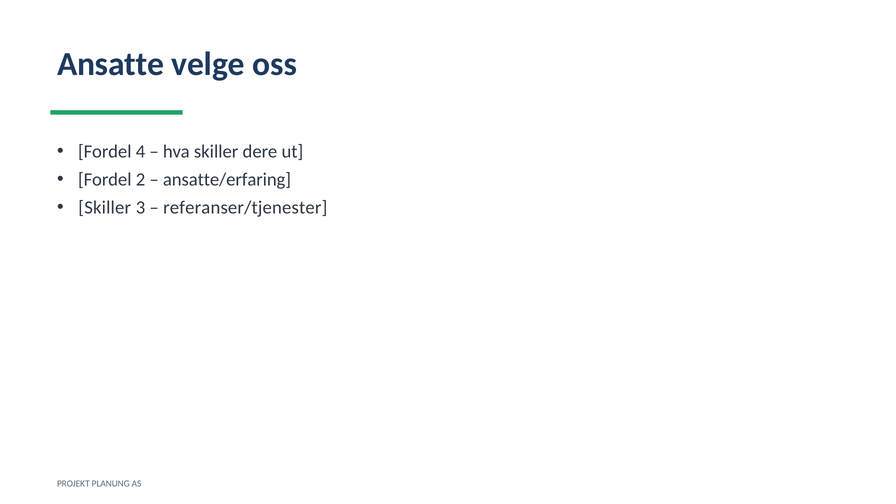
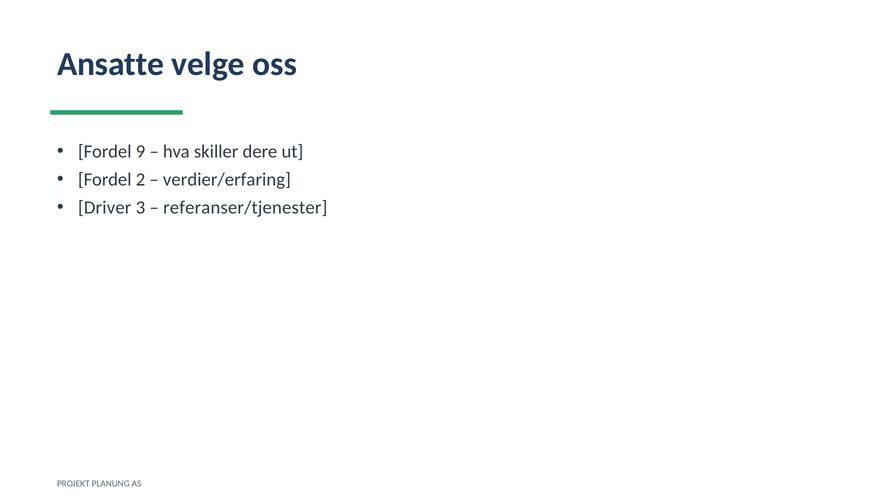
4: 4 -> 9
ansatte/erfaring: ansatte/erfaring -> verdier/erfaring
Skiller at (105, 208): Skiller -> Driver
